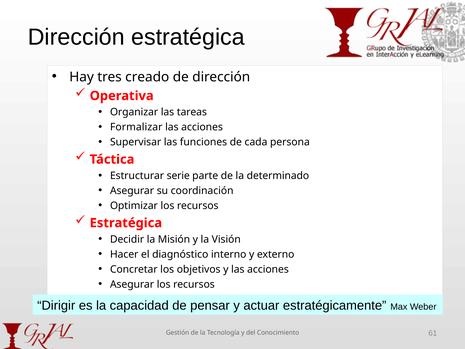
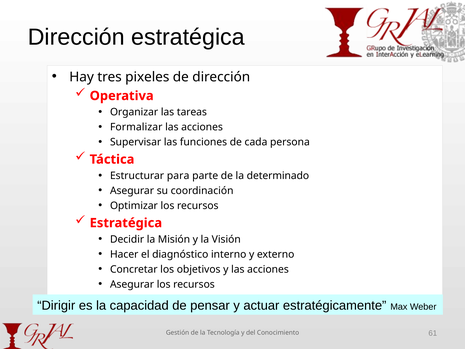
creado: creado -> pixeles
serie: serie -> para
